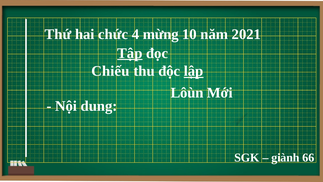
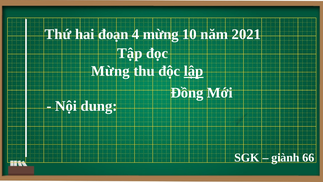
chức: chức -> đoạn
Tập underline: present -> none
Chiếu at (110, 71): Chiếu -> Mừng
Lôùn: Lôùn -> Đồng
